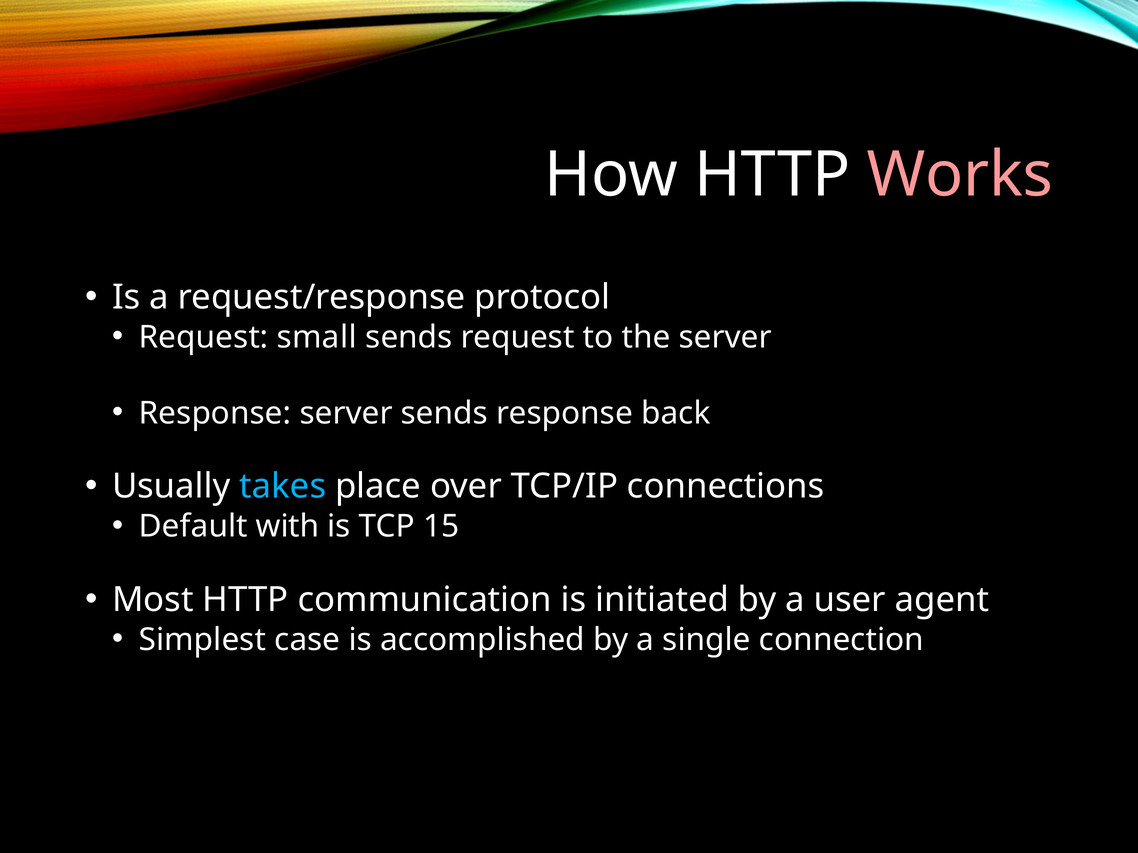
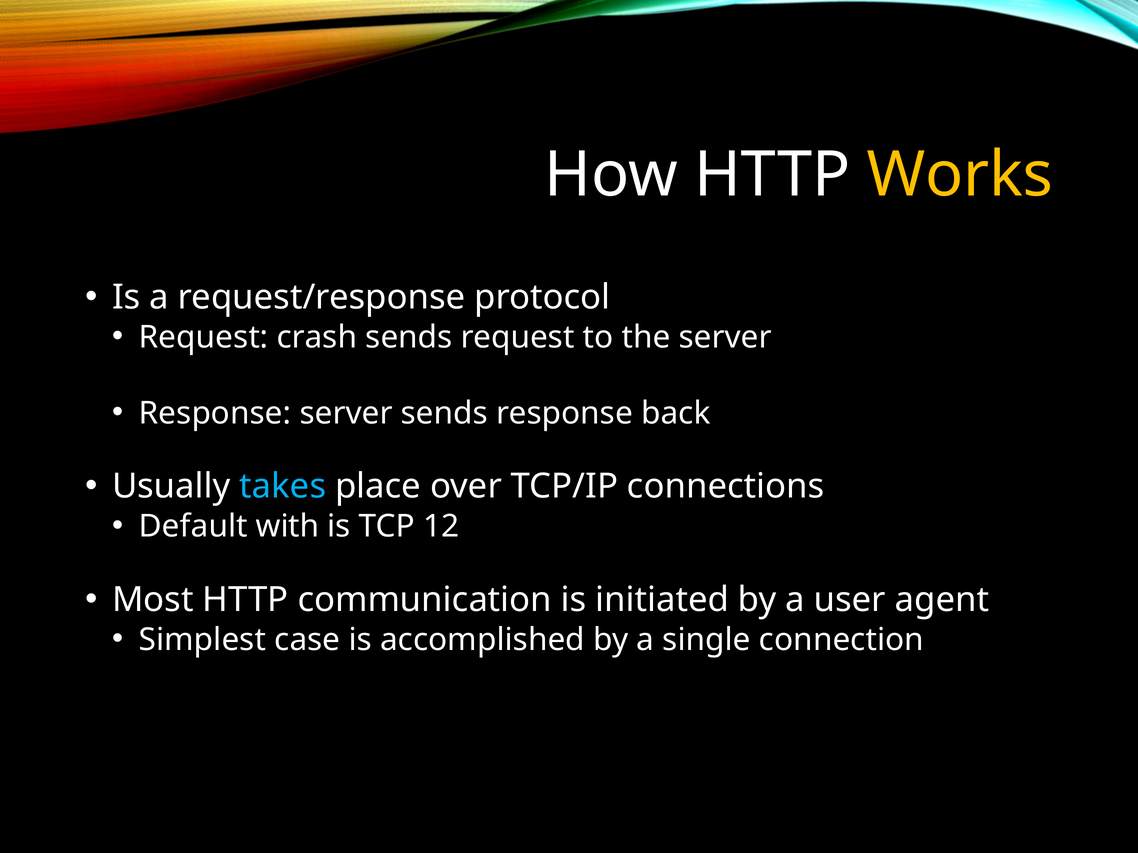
Works colour: pink -> yellow
small: small -> crash
15: 15 -> 12
